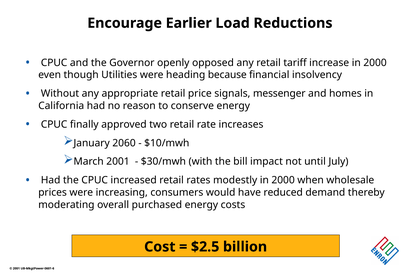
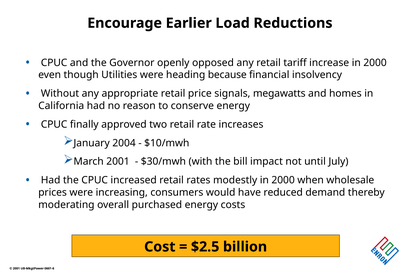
messenger: messenger -> megawatts
2060: 2060 -> 2004
